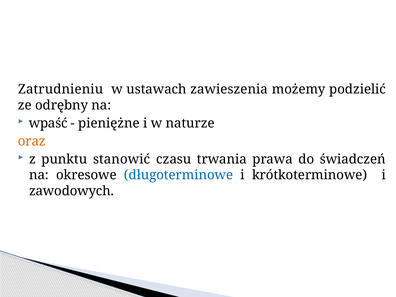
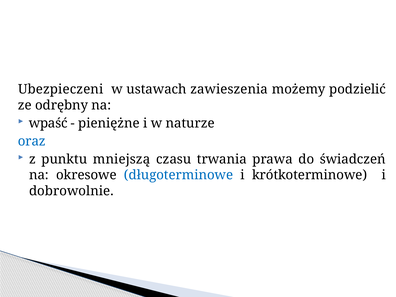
Zatrudnieniu: Zatrudnieniu -> Ubezpieczeni
oraz colour: orange -> blue
stanowić: stanowić -> mniejszą
zawodowych: zawodowych -> dobrowolnie
